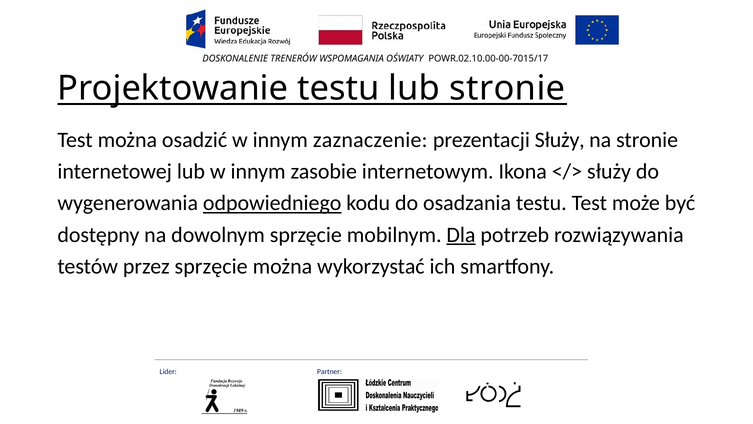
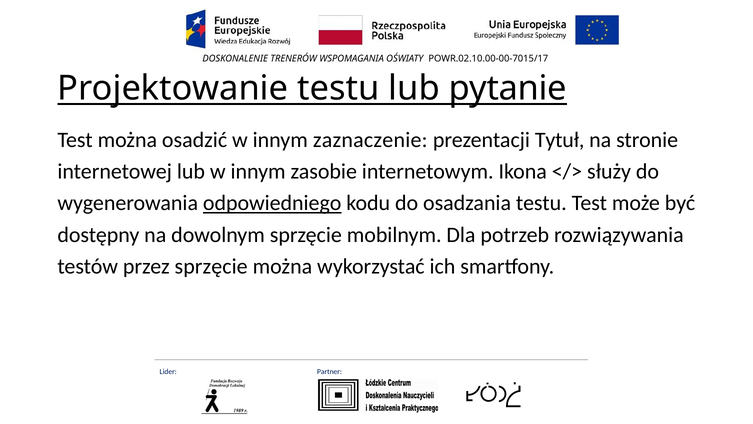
lub stronie: stronie -> pytanie
prezentacji Służy: Służy -> Tytuł
Dla underline: present -> none
